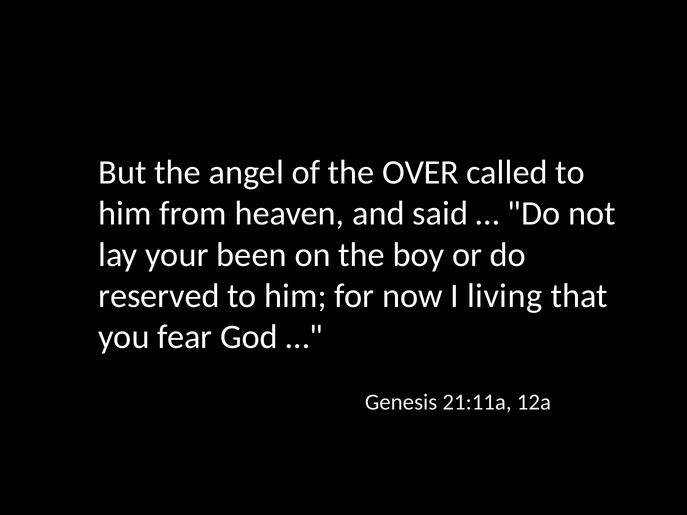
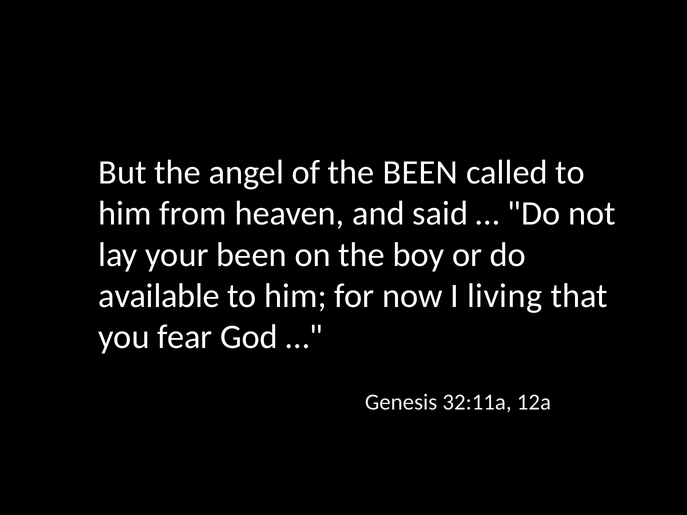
the OVER: OVER -> BEEN
reserved: reserved -> available
21:11a: 21:11a -> 32:11a
